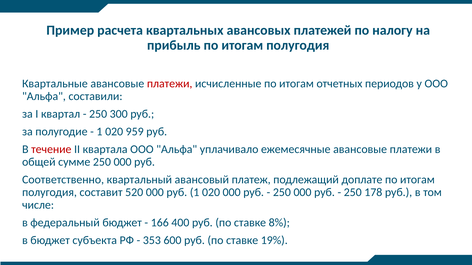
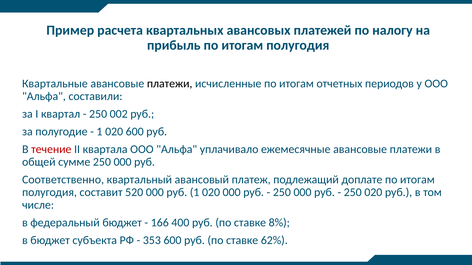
платежи at (170, 84) colour: red -> black
300: 300 -> 002
020 959: 959 -> 600
250 178: 178 -> 020
19%: 19% -> 62%
